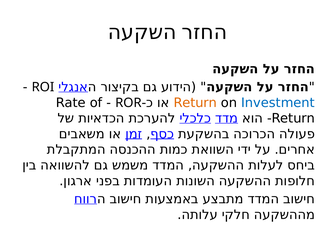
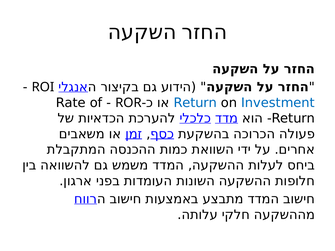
Return at (195, 103) colour: orange -> blue
